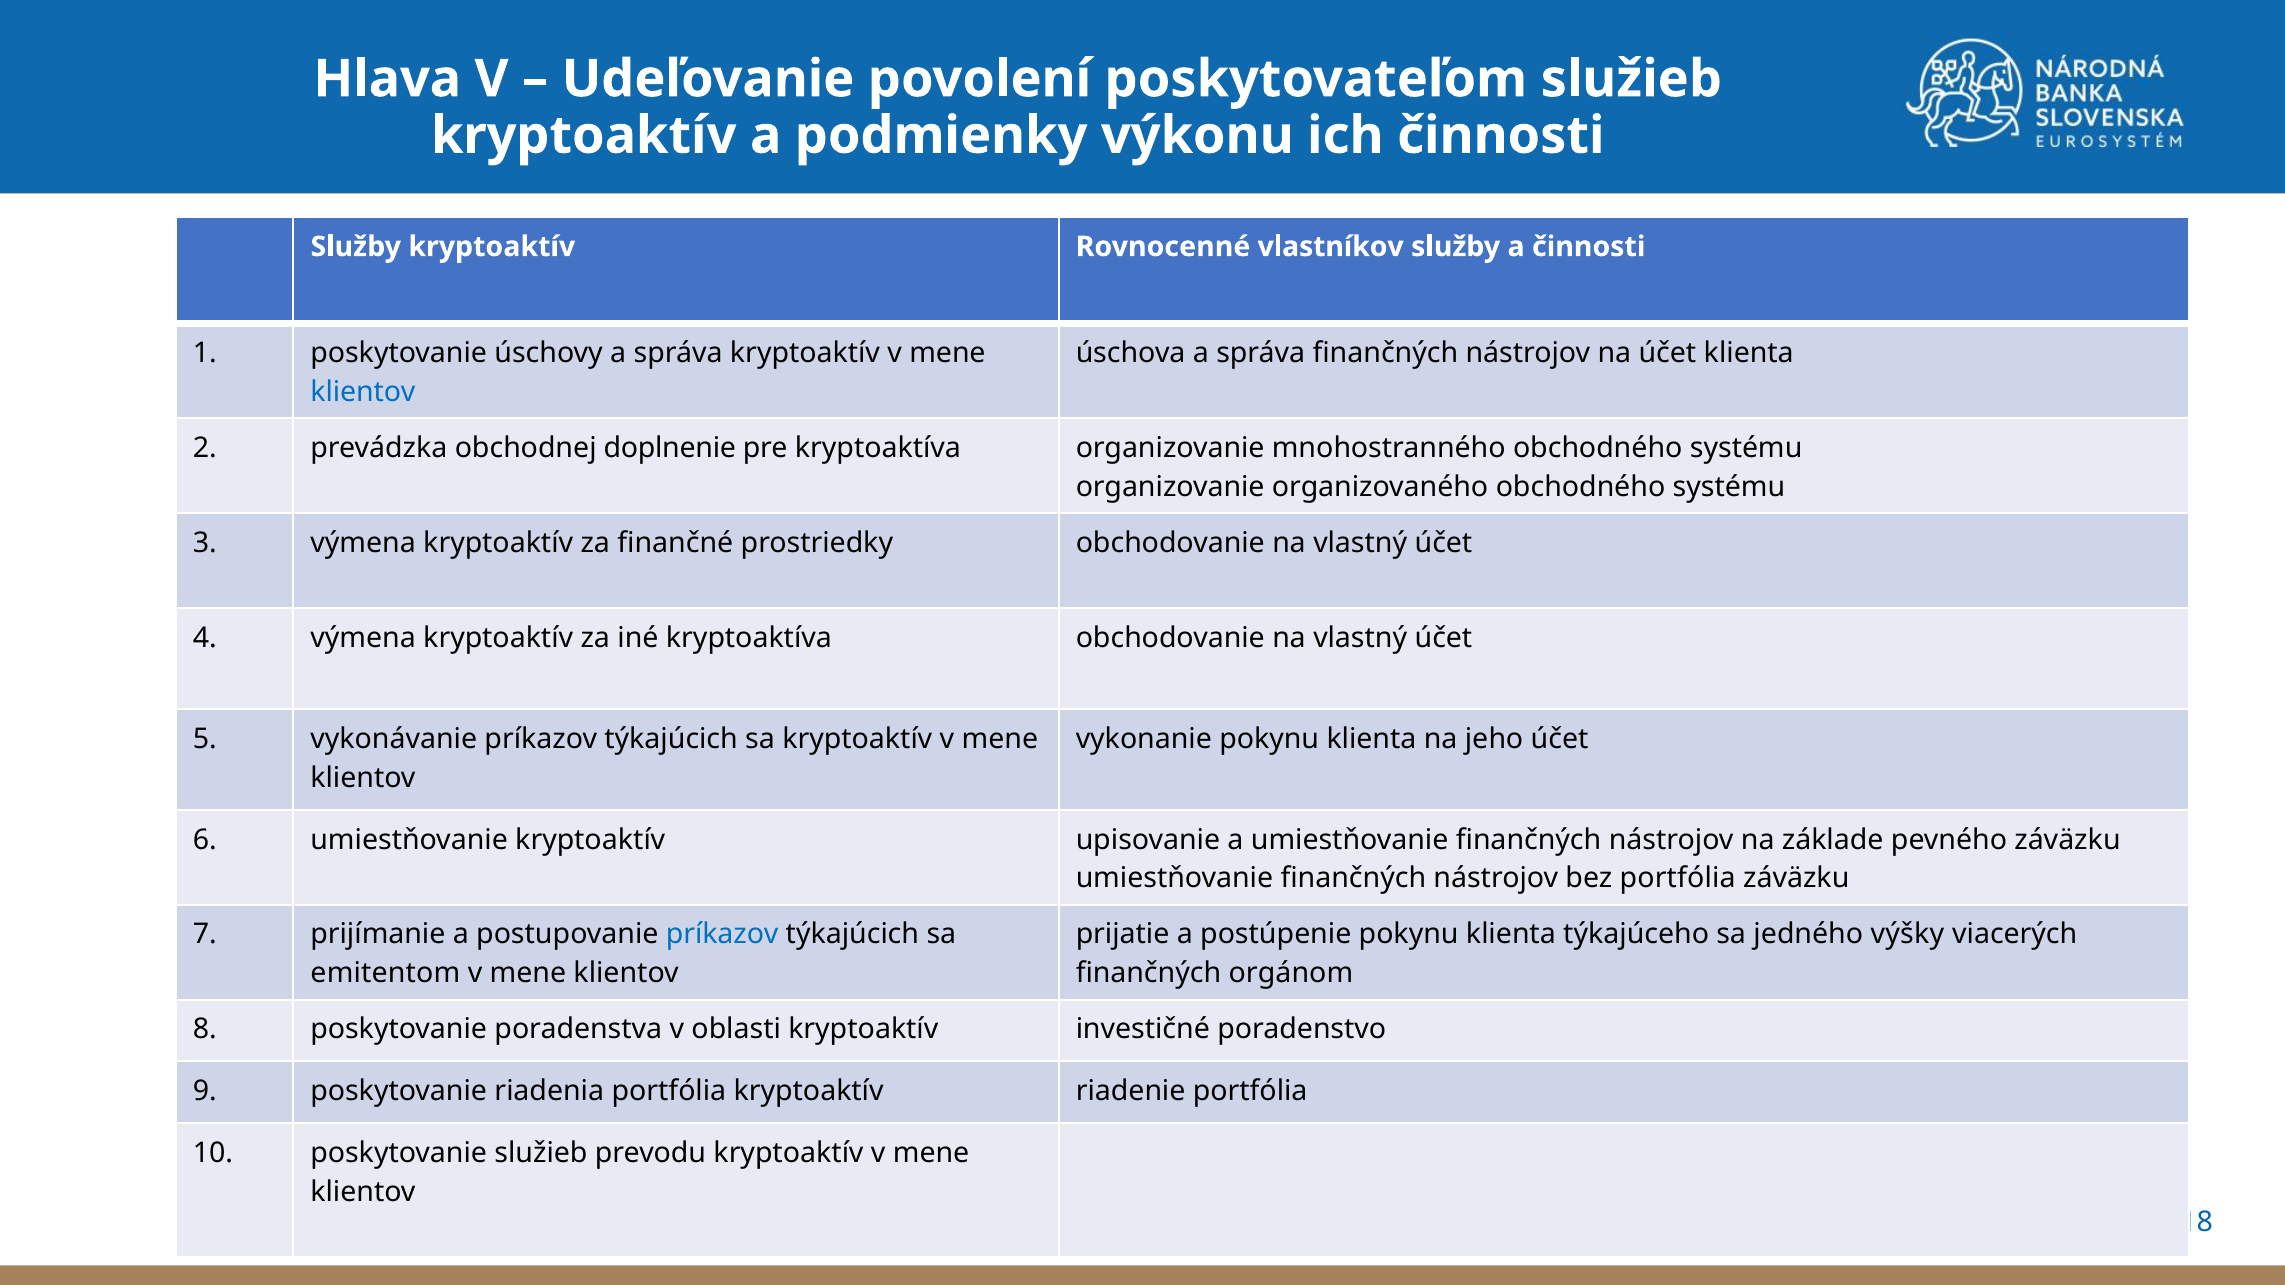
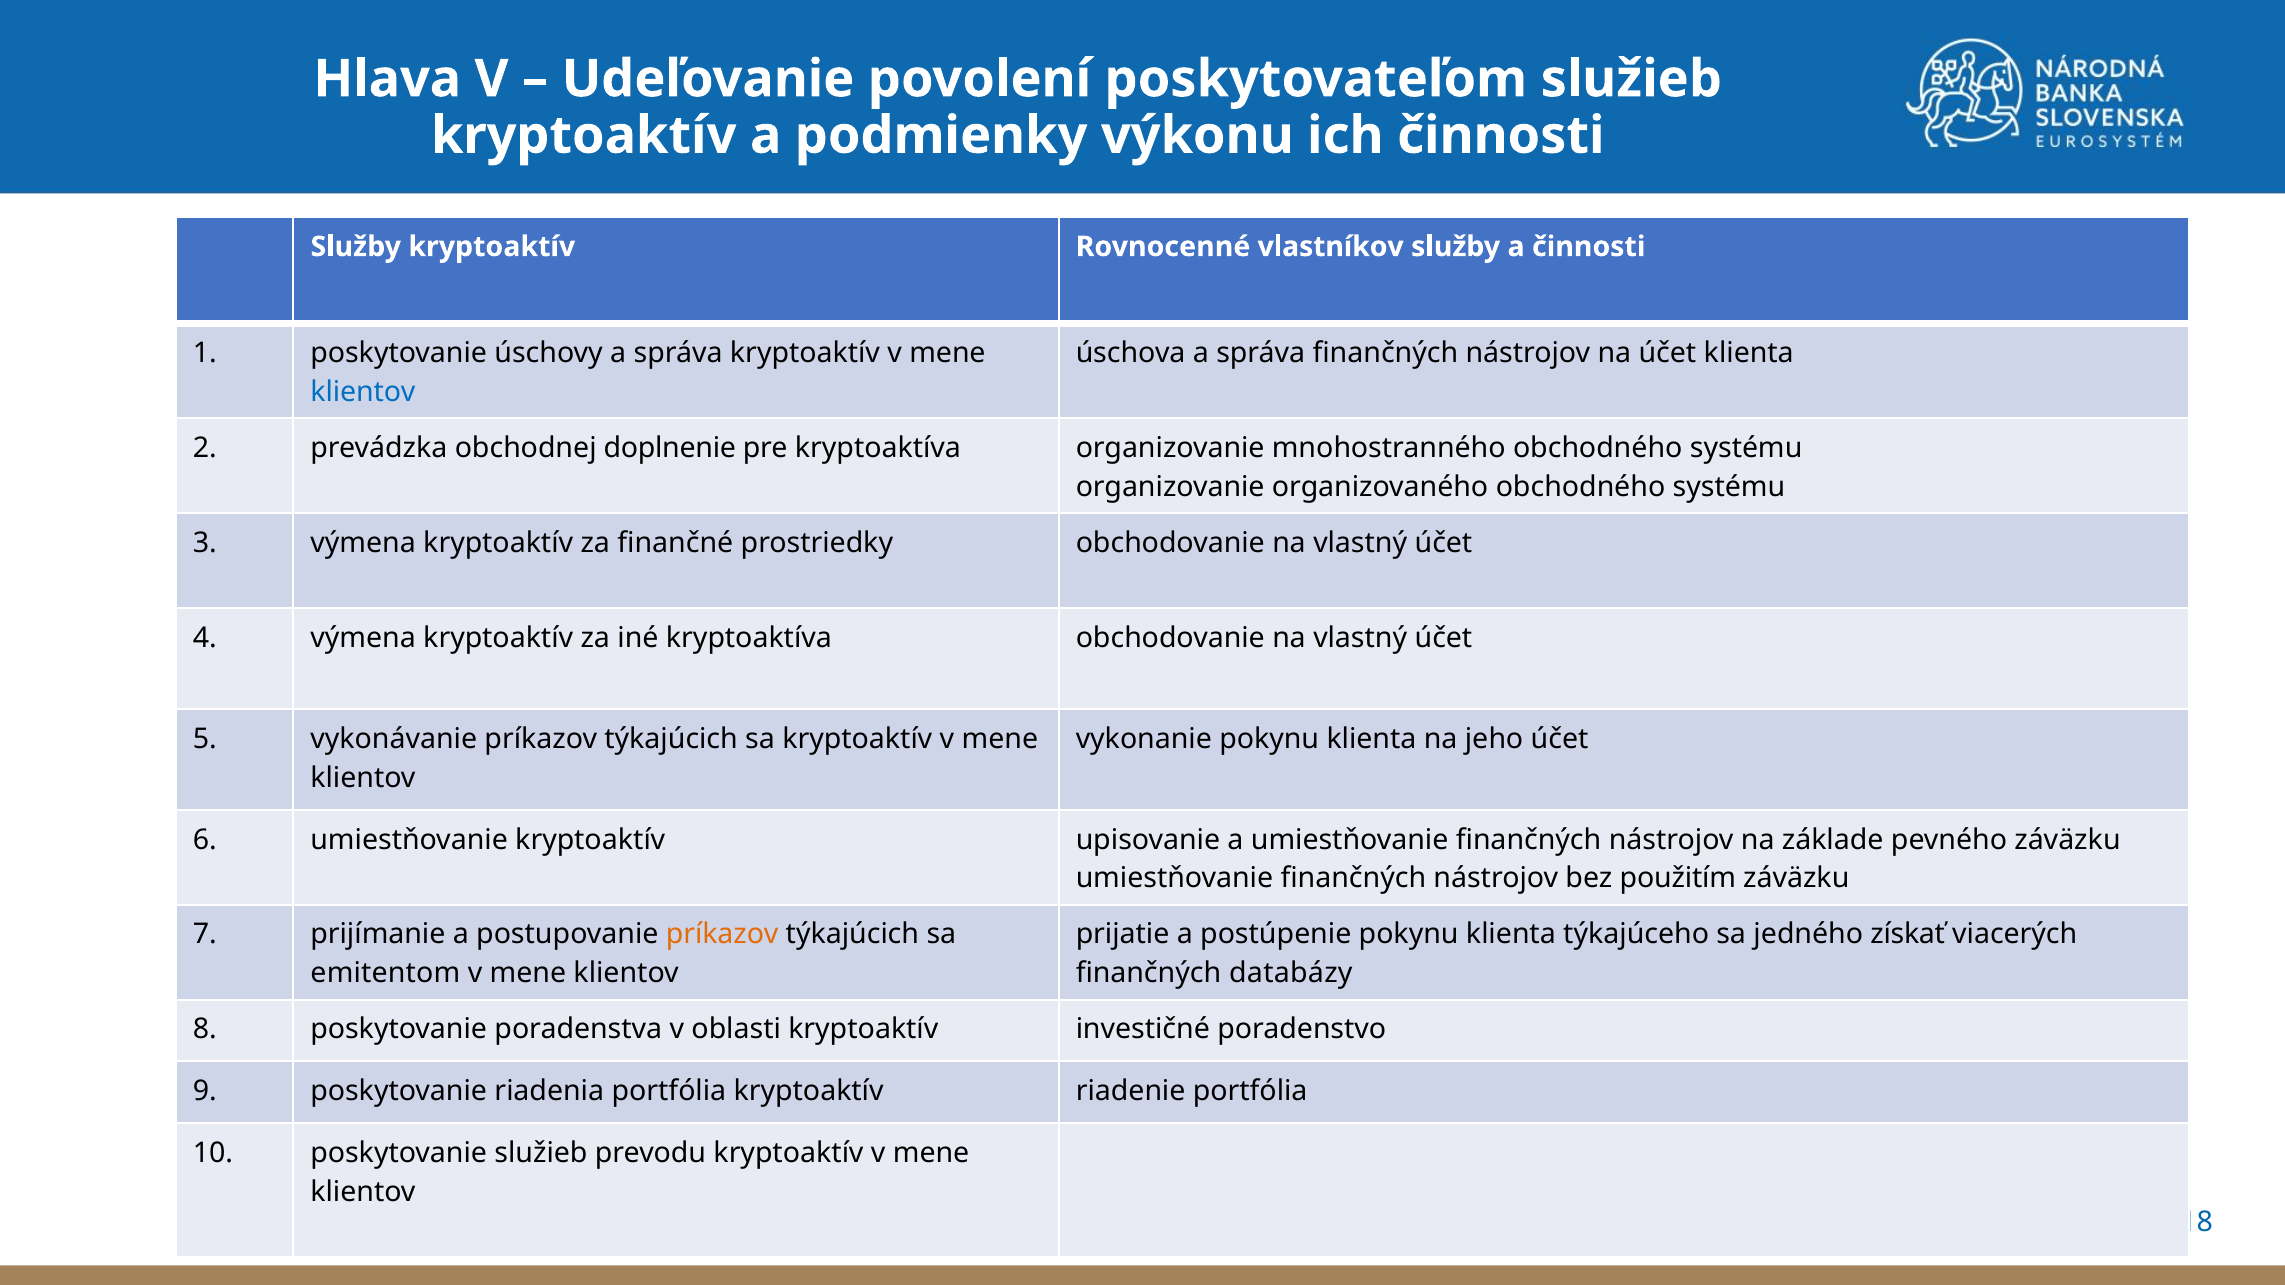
bez portfólia: portfólia -> použitím
príkazov at (722, 935) colour: blue -> orange
výšky: výšky -> získať
orgánom: orgánom -> databázy
